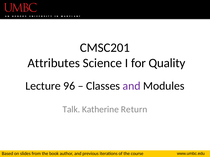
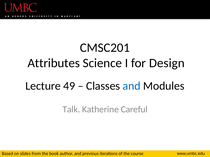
Quality: Quality -> Design
96: 96 -> 49
and at (132, 86) colour: purple -> blue
Return: Return -> Careful
